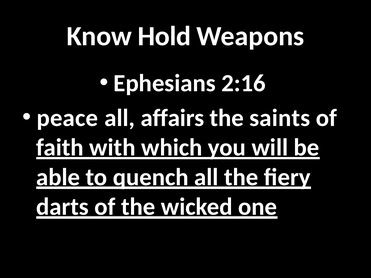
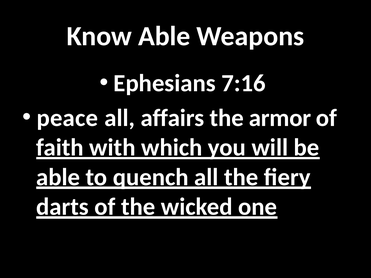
Know Hold: Hold -> Able
2:16: 2:16 -> 7:16
saints: saints -> armor
